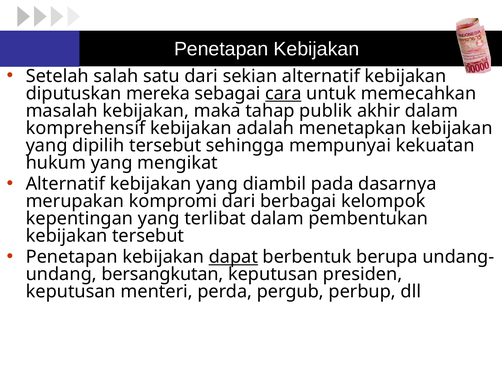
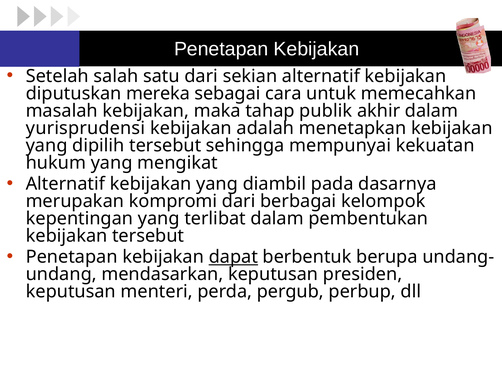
cara underline: present -> none
komprehensif: komprehensif -> yurisprudensi
bersangkutan: bersangkutan -> mendasarkan
